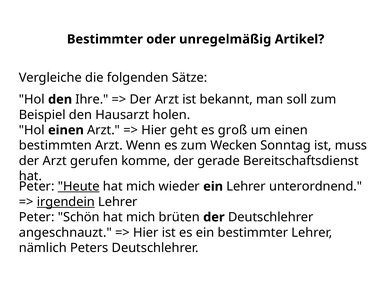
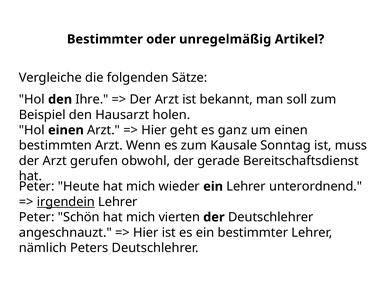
groß: groß -> ganz
Wecken: Wecken -> Kausale
komme: komme -> obwohl
Heute underline: present -> none
brüten: brüten -> vierten
